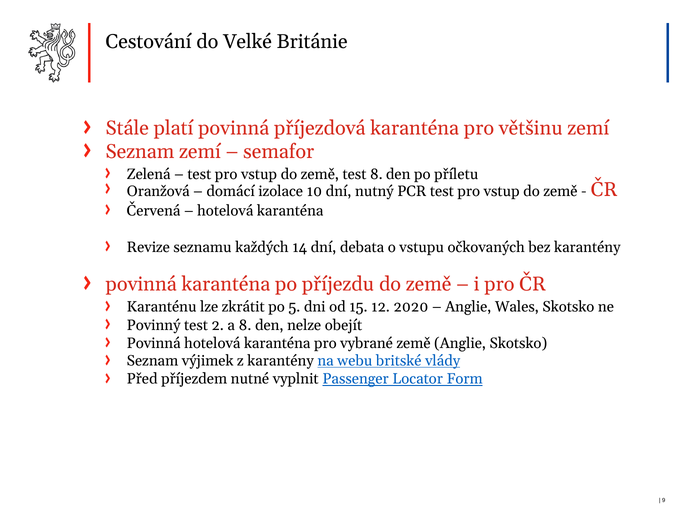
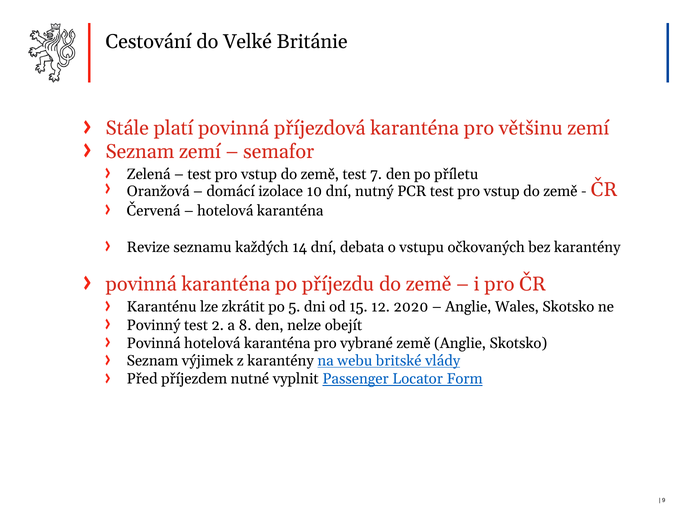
test 8: 8 -> 7
